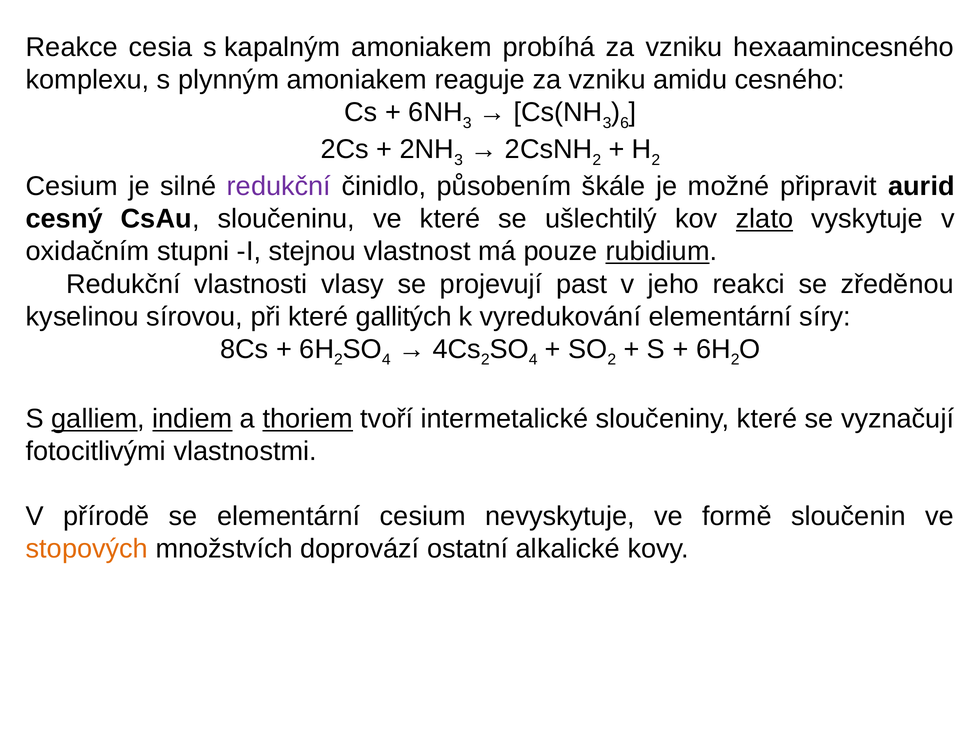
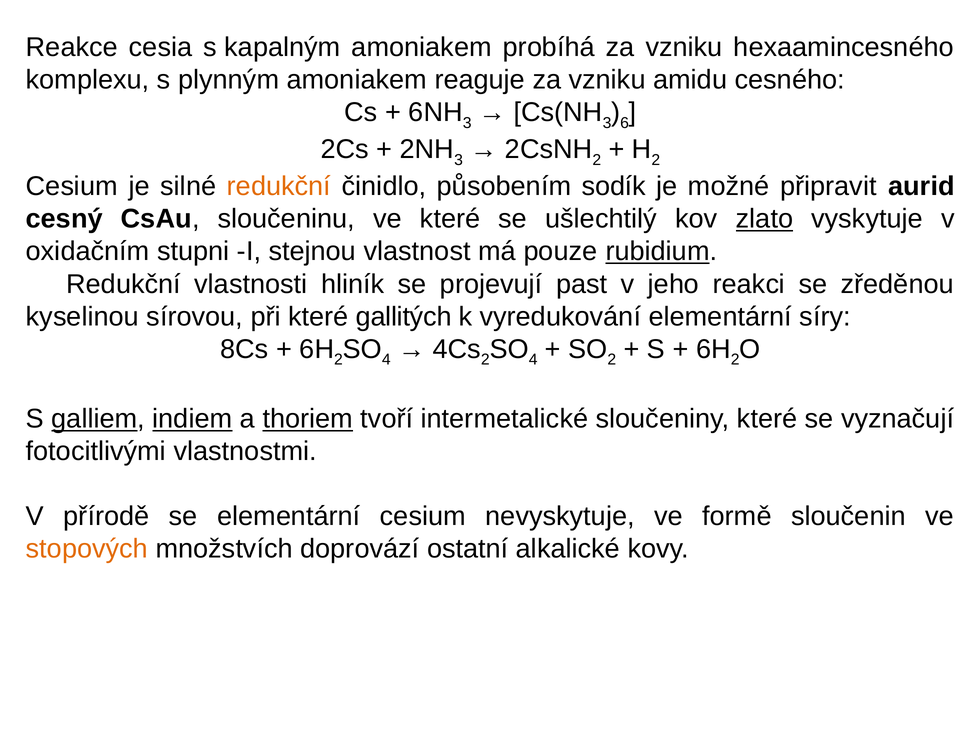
redukční at (279, 186) colour: purple -> orange
škále: škále -> sodík
vlasy: vlasy -> hliník
